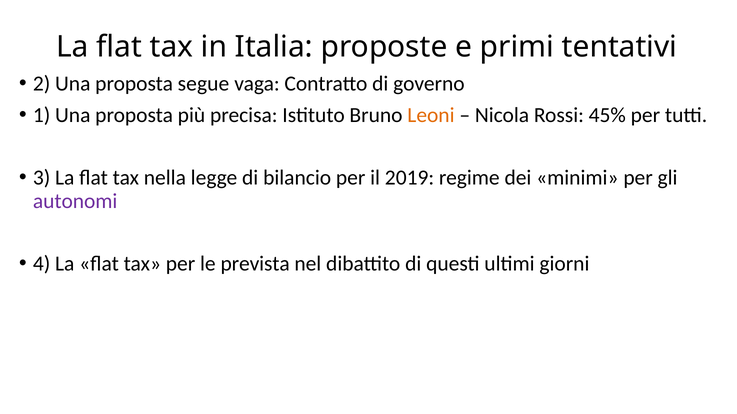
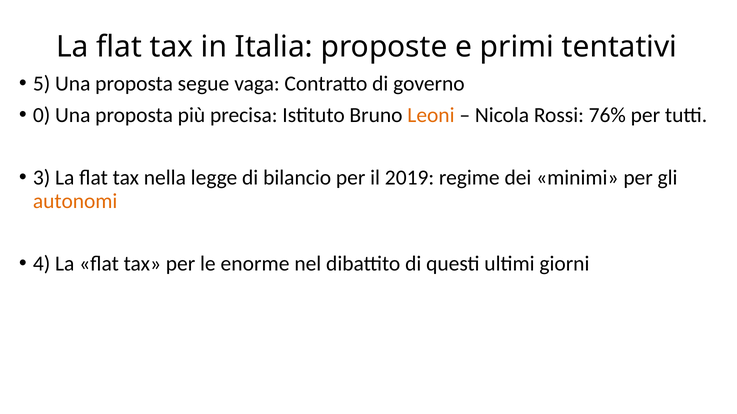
2: 2 -> 5
1: 1 -> 0
45%: 45% -> 76%
autonomi colour: purple -> orange
prevista: prevista -> enorme
